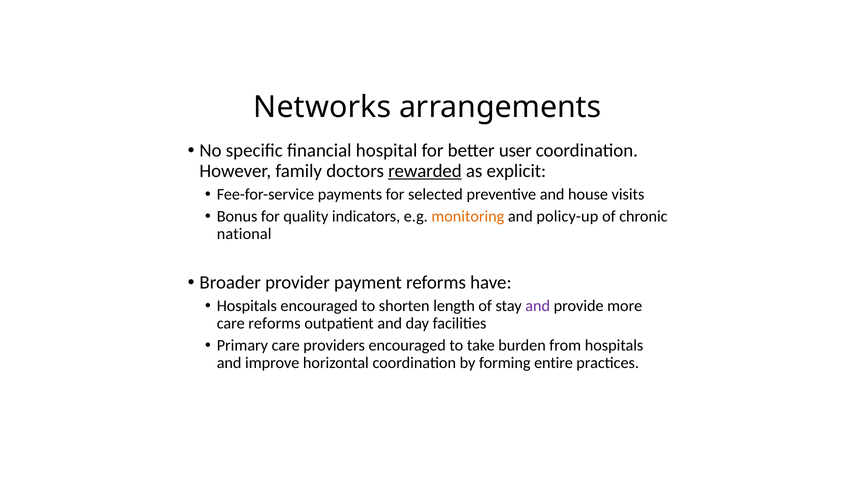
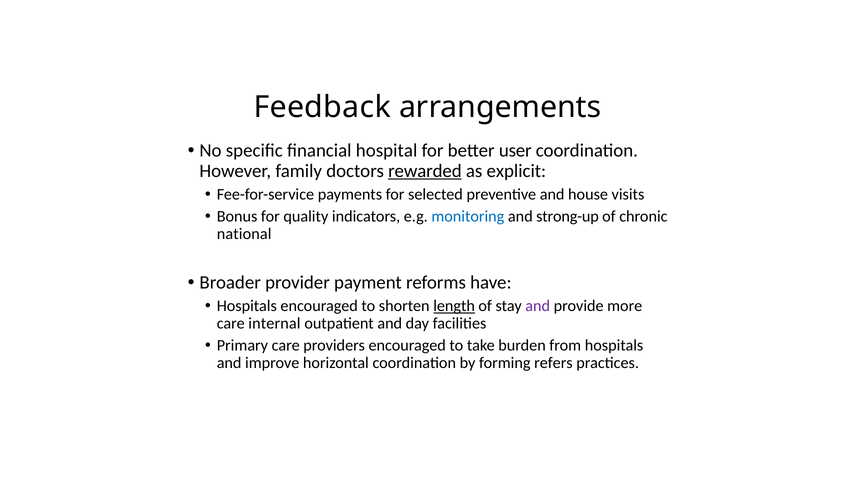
Networks: Networks -> Feedback
monitoring colour: orange -> blue
policy-up: policy-up -> strong-up
length underline: none -> present
care reforms: reforms -> internal
entire: entire -> refers
